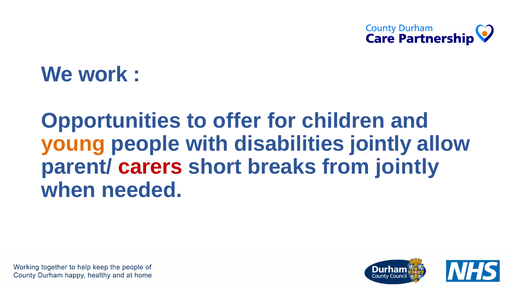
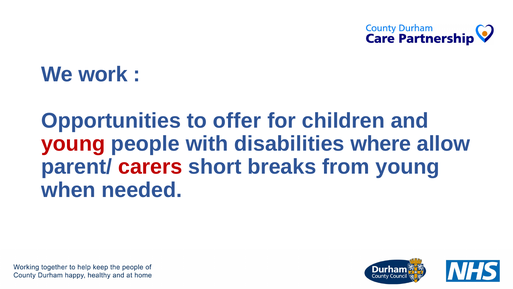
young at (73, 144) colour: orange -> red
disabilities jointly: jointly -> where
from jointly: jointly -> young
